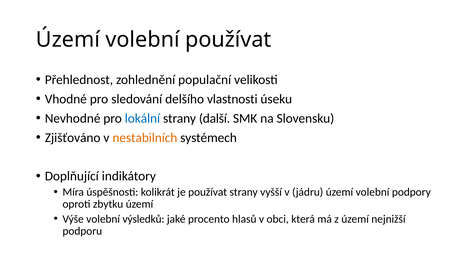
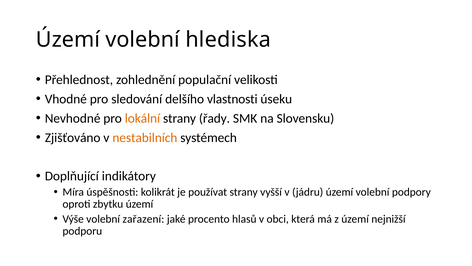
volební používat: používat -> hlediska
lokální colour: blue -> orange
další: další -> řady
výsledků: výsledků -> zařazení
